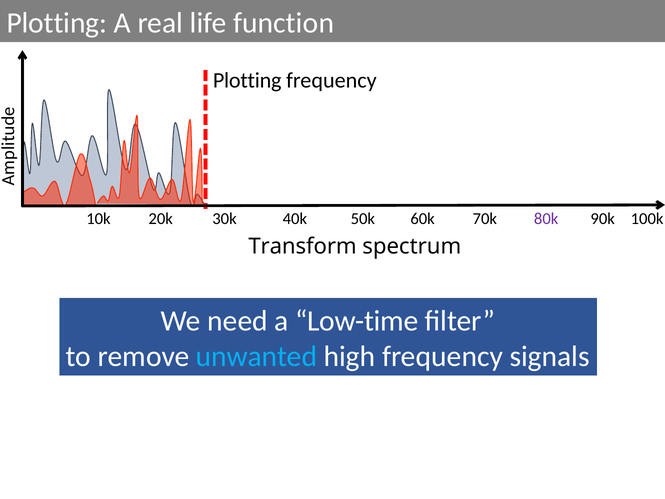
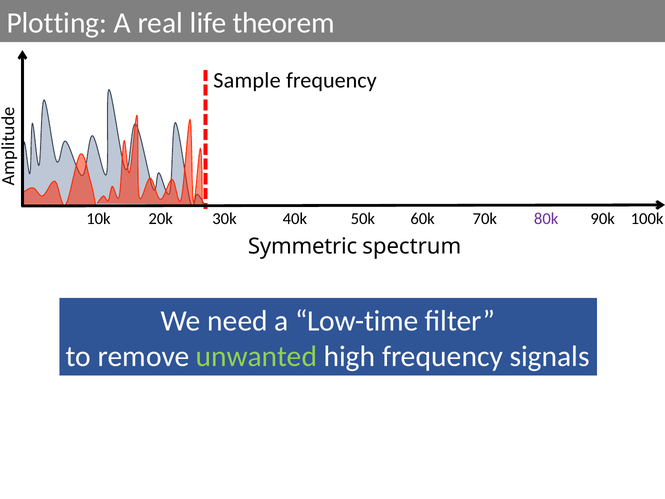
function: function -> theorem
Plotting at (247, 80): Plotting -> Sample
Transform: Transform -> Symmetric
unwanted colour: light blue -> light green
